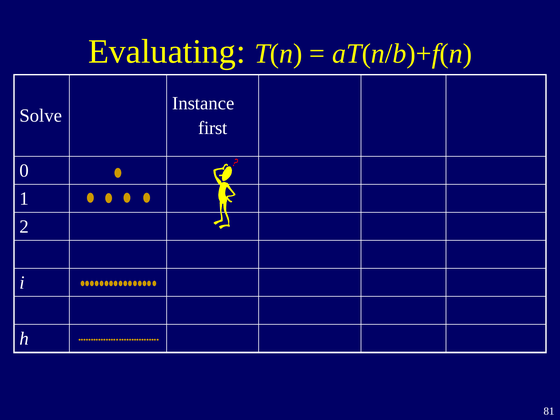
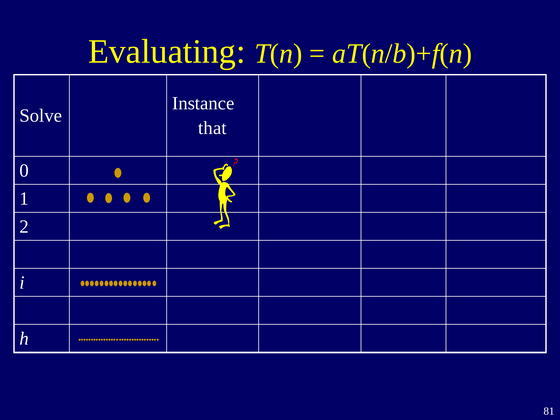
first: first -> that
